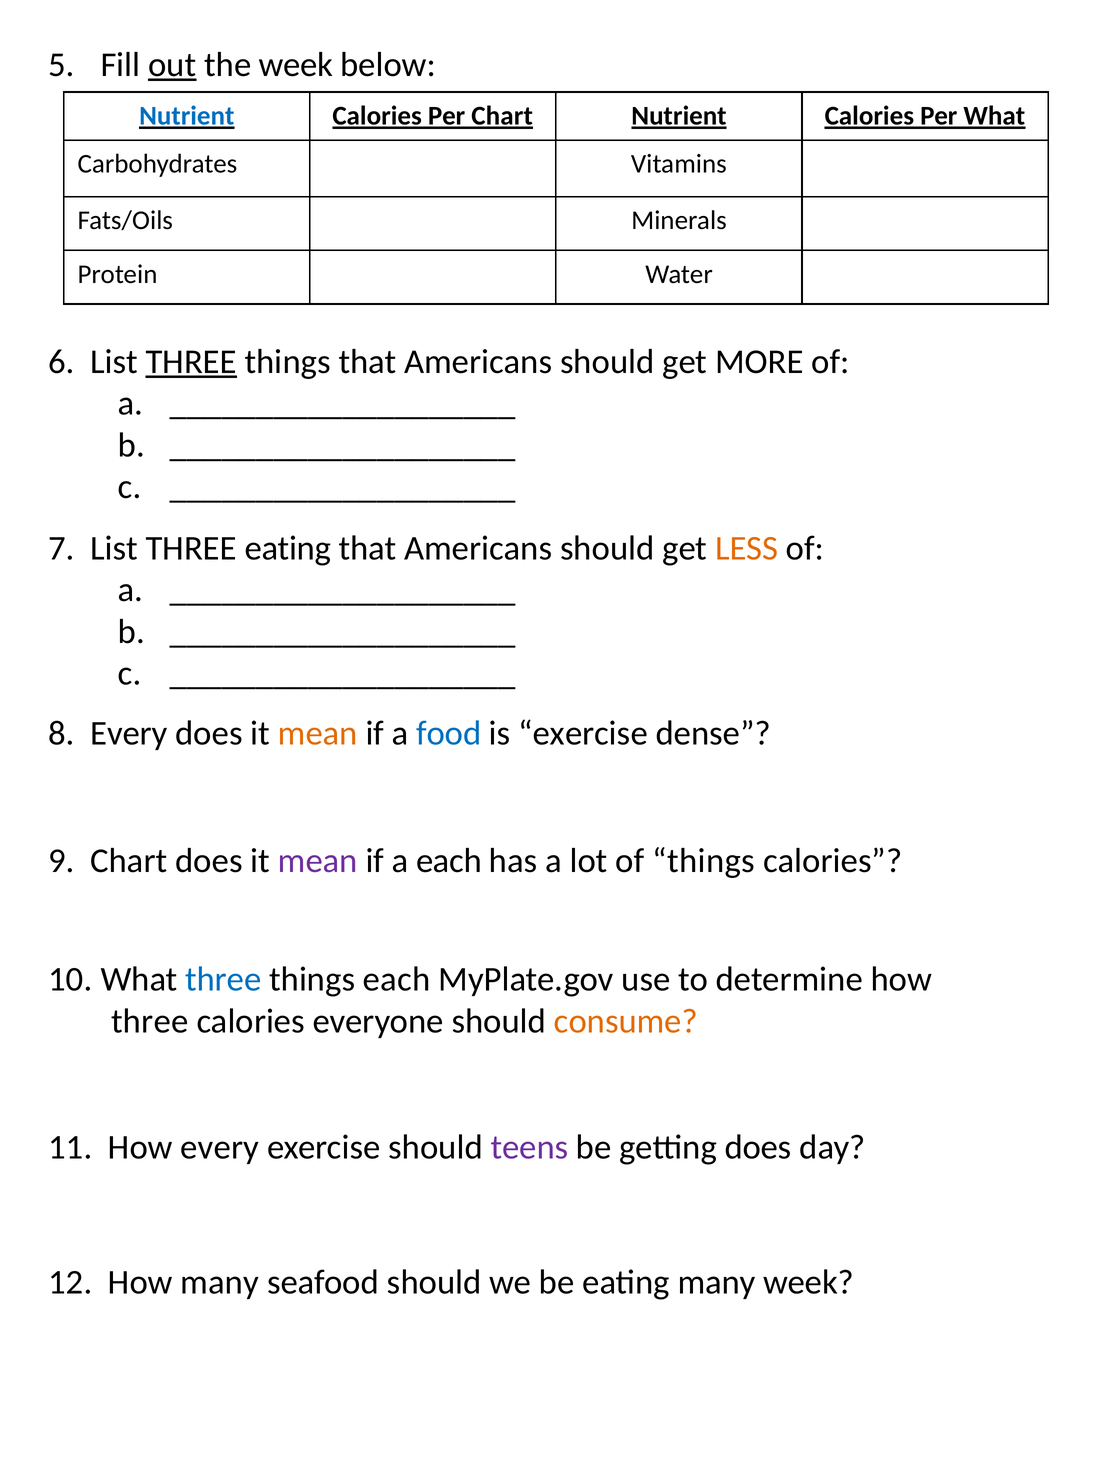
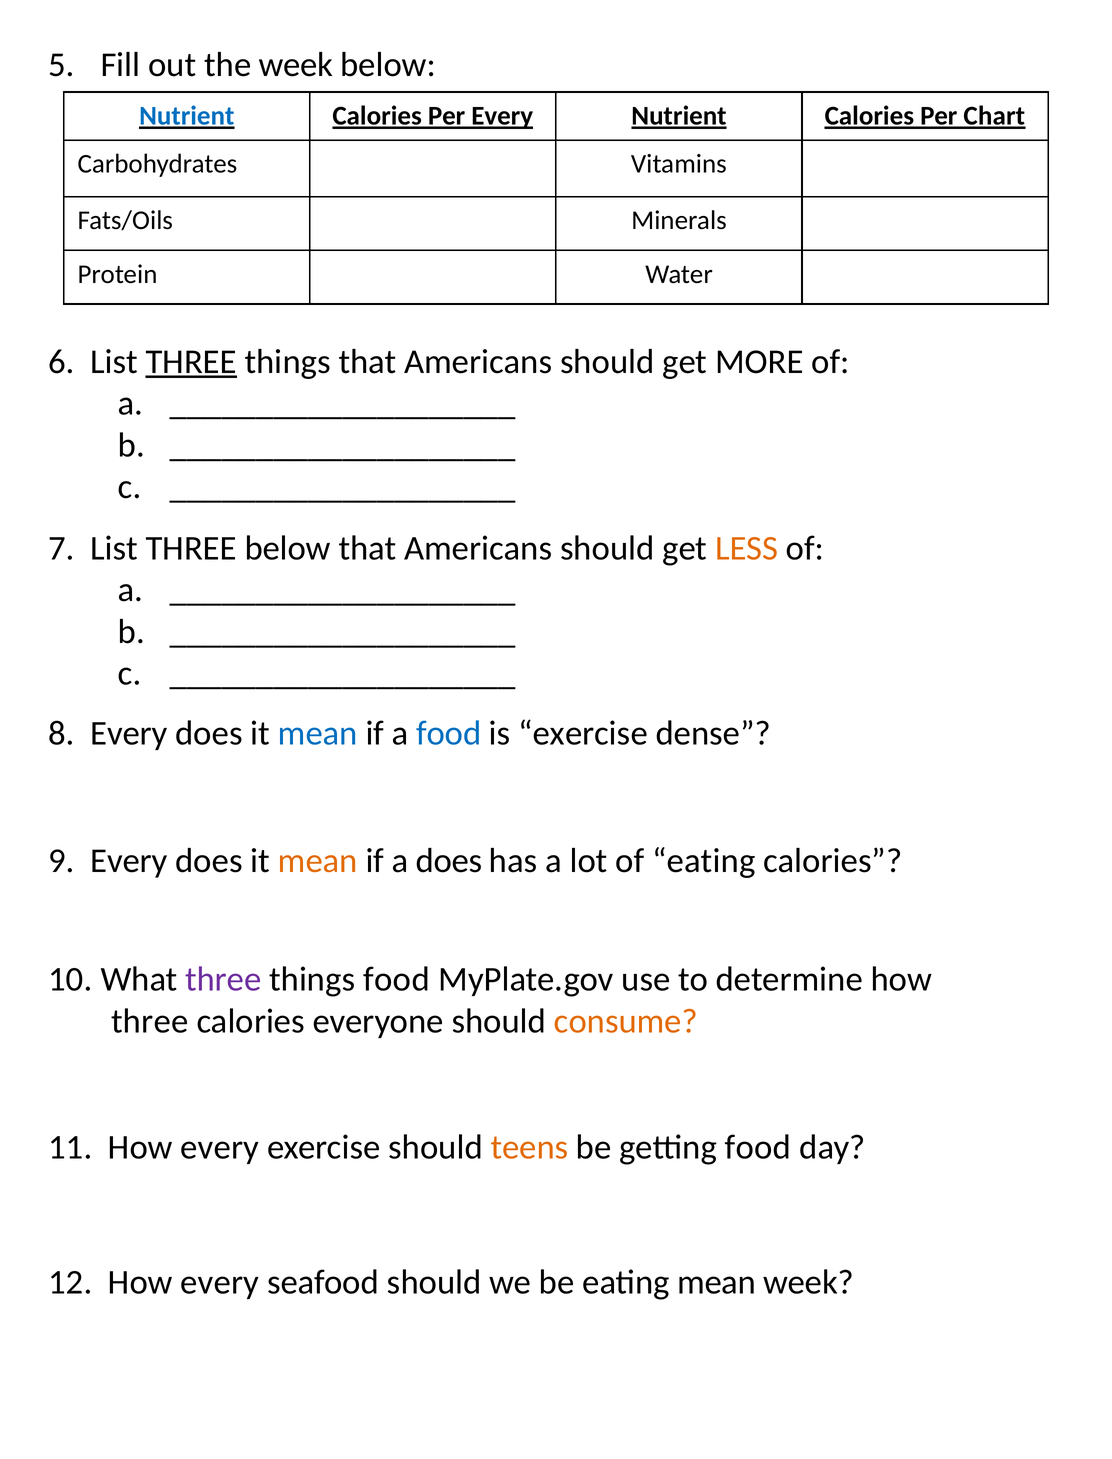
out underline: present -> none
Per Chart: Chart -> Every
What: What -> Chart
THREE eating: eating -> below
mean at (318, 734) colour: orange -> blue
9 Chart: Chart -> Every
mean at (318, 861) colour: purple -> orange
a each: each -> does
of things: things -> eating
three at (223, 980) colour: blue -> purple
things each: each -> food
teens colour: purple -> orange
getting does: does -> food
12 How many: many -> every
eating many: many -> mean
